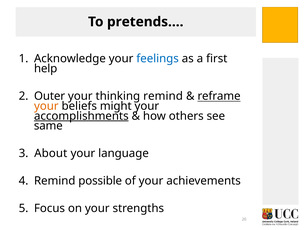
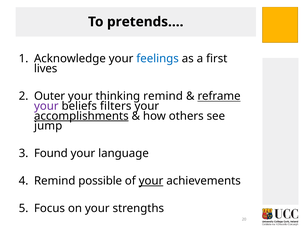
help: help -> lives
your at (46, 106) colour: orange -> purple
might: might -> filters
same: same -> jump
About: About -> Found
your at (151, 181) underline: none -> present
